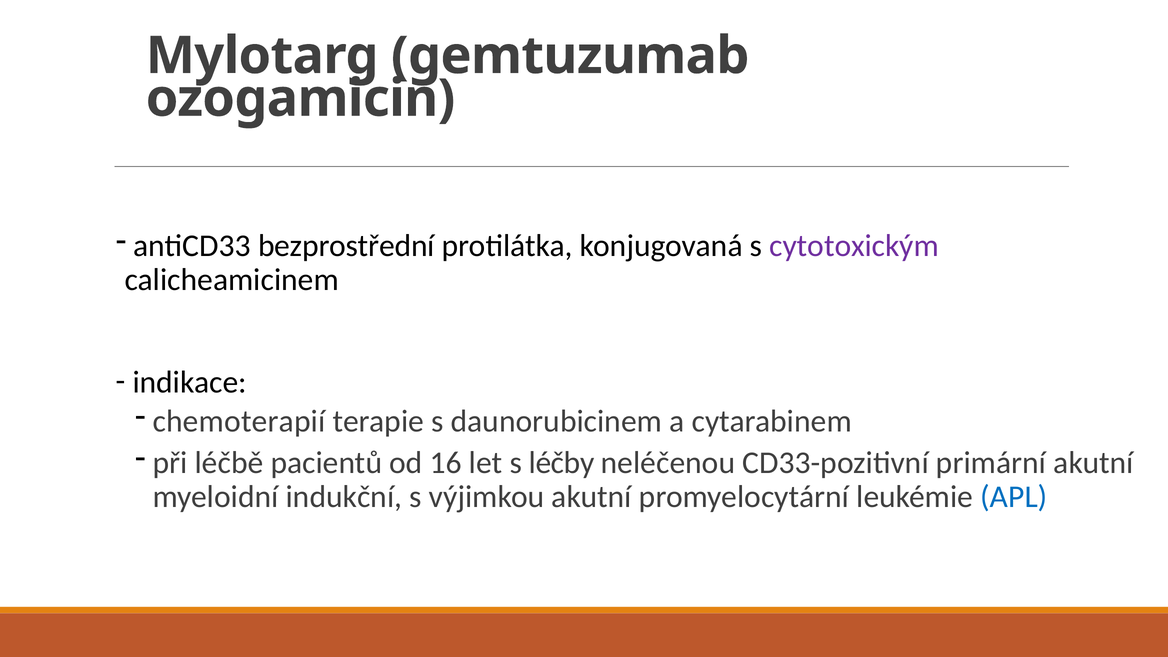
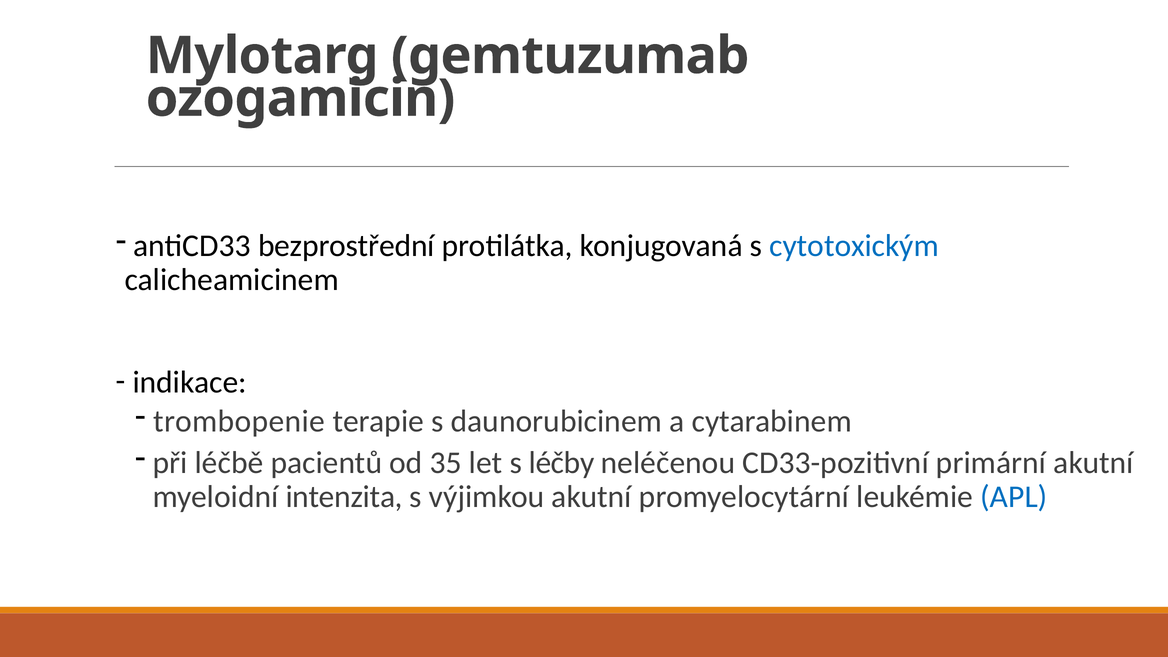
cytotoxickým colour: purple -> blue
chemoterapií: chemoterapií -> trombopenie
16: 16 -> 35
indukční: indukční -> intenzita
